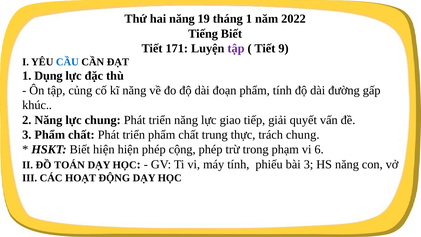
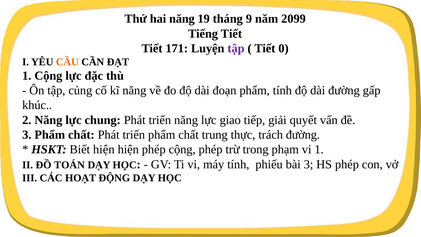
tháng 1: 1 -> 9
2022: 2022 -> 2099
Tiếng Biết: Biết -> Tiết
9: 9 -> 0
CẦU colour: blue -> orange
1 Dụng: Dụng -> Cộng
trách chung: chung -> đường
vi 6: 6 -> 1
HS năng: năng -> phép
